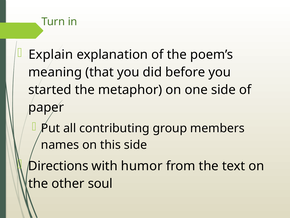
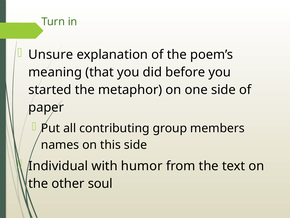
Explain: Explain -> Unsure
Directions: Directions -> Individual
